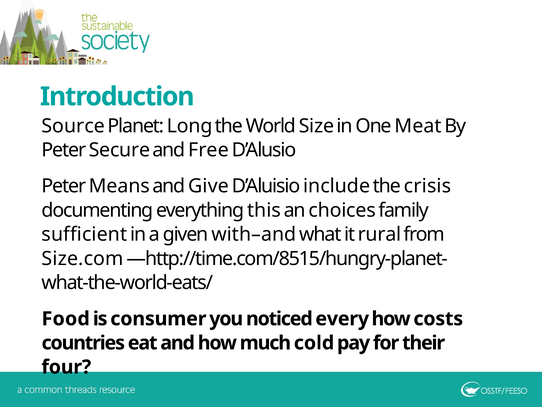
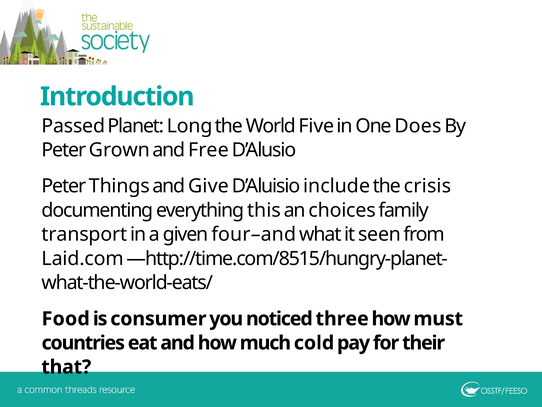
Source: Source -> Passed
Size: Size -> Five
Meat: Meat -> Does
Secure: Secure -> Grown
Means: Means -> Things
sufficient: sufficient -> transport
with–and: with–and -> four–and
rural: rural -> seen
Size.com: Size.com -> Laid.com
every: every -> three
costs: costs -> must
four: four -> that
